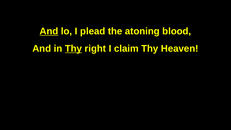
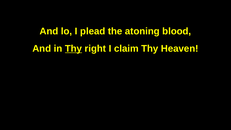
And at (49, 31) underline: present -> none
